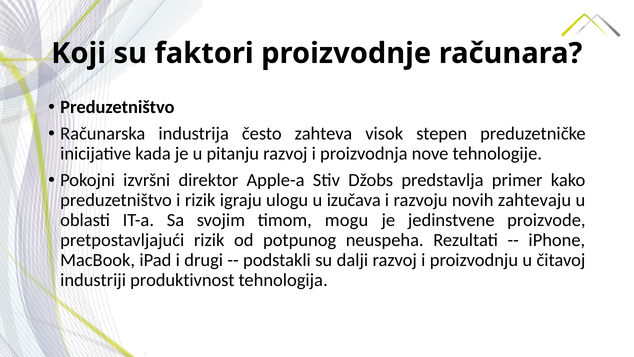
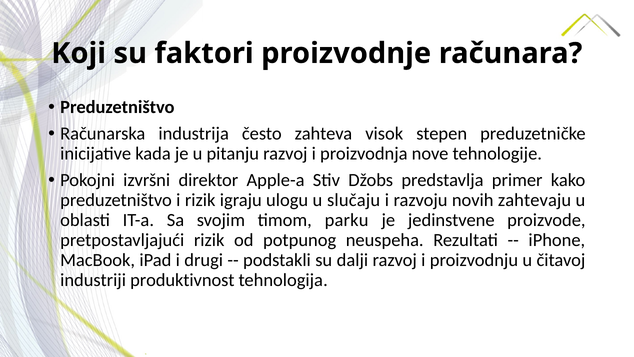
izučava: izučava -> slučaju
mogu: mogu -> parku
